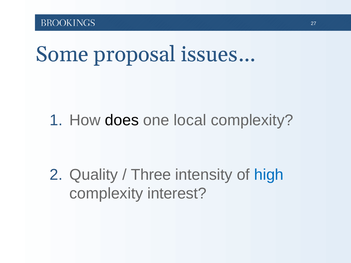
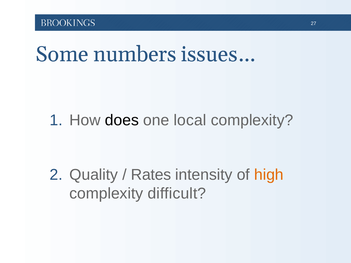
proposal: proposal -> numbers
Three: Three -> Rates
high colour: blue -> orange
interest: interest -> difficult
